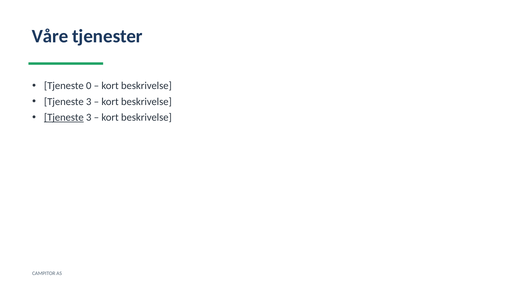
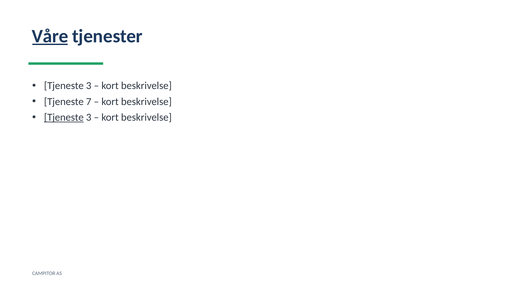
Våre underline: none -> present
0 at (89, 86): 0 -> 3
3 at (89, 102): 3 -> 7
